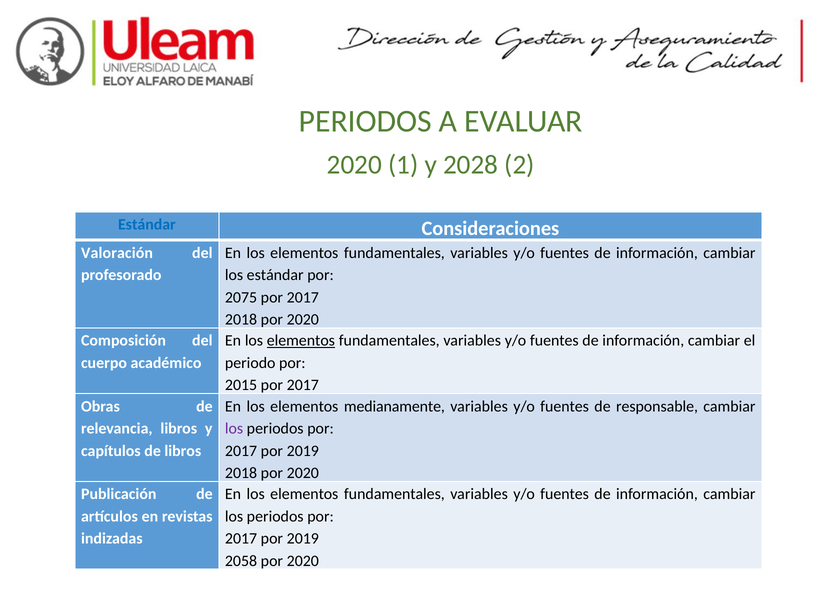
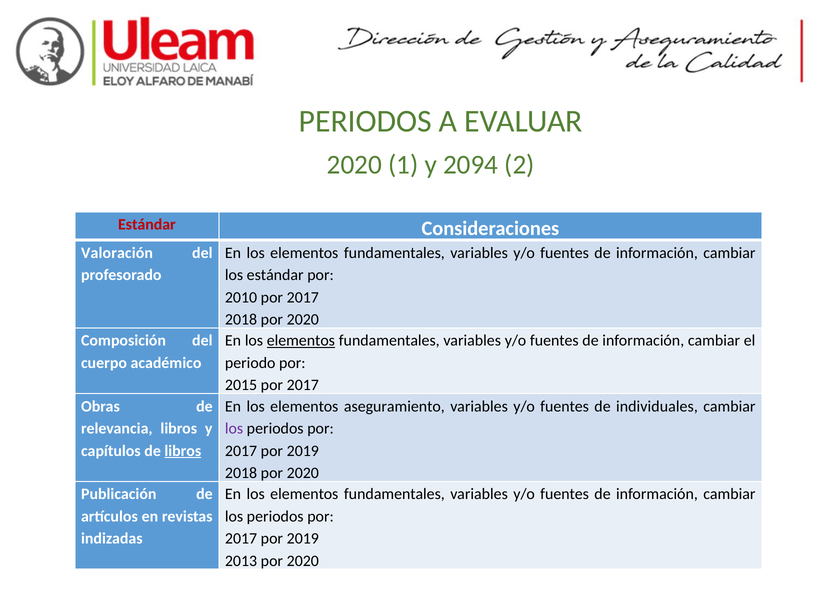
2028: 2028 -> 2094
Estándar at (147, 225) colour: blue -> red
2075: 2075 -> 2010
medianamente: medianamente -> aseguramiento
responsable: responsable -> individuales
libros at (183, 451) underline: none -> present
2058: 2058 -> 2013
